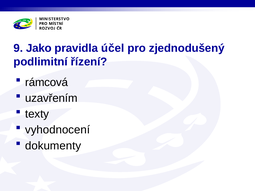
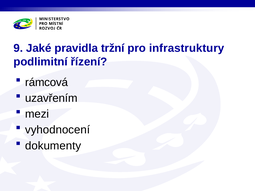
Jako: Jako -> Jaké
účel: účel -> tržní
zjednodušený: zjednodušený -> infrastruktury
texty: texty -> mezi
